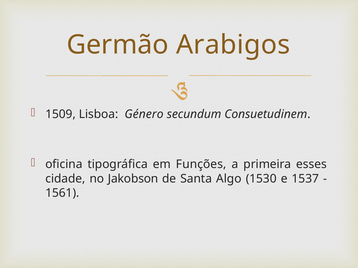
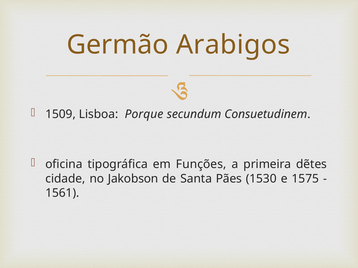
Género: Género -> Porque
esses: esses -> dẽtes
Algo: Algo -> Pães
1537: 1537 -> 1575
